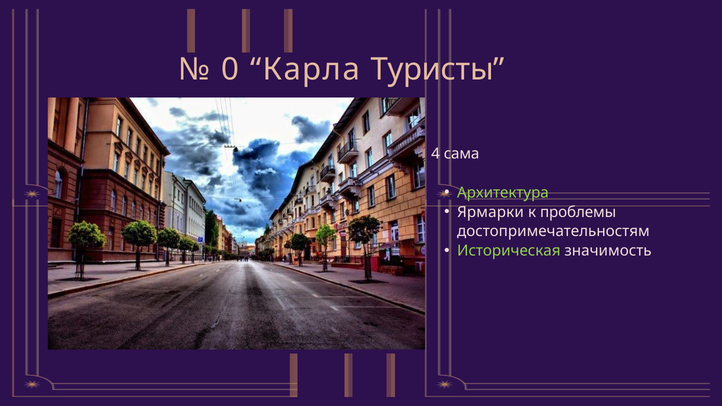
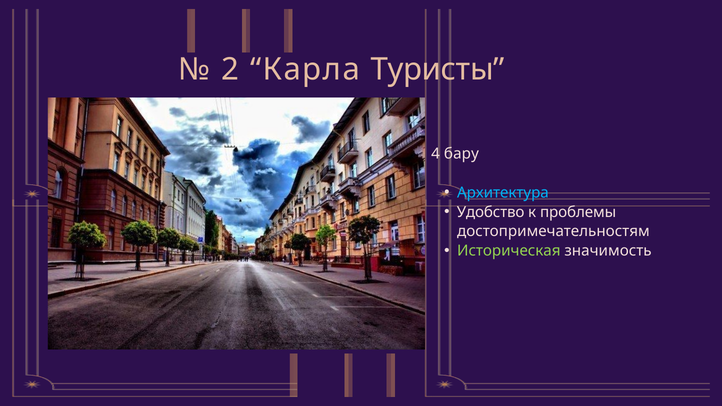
0: 0 -> 2
сама: сама -> бару
Архитектура colour: light green -> light blue
Ярмарки: Ярмарки -> Удобство
